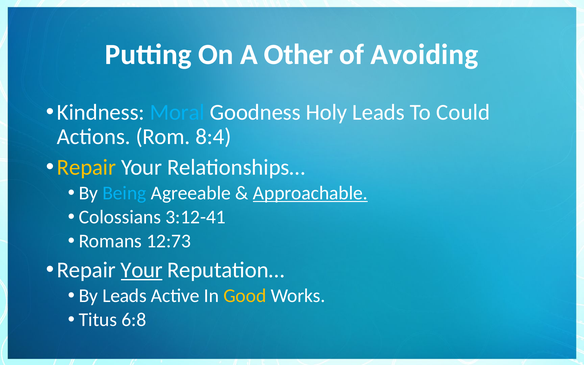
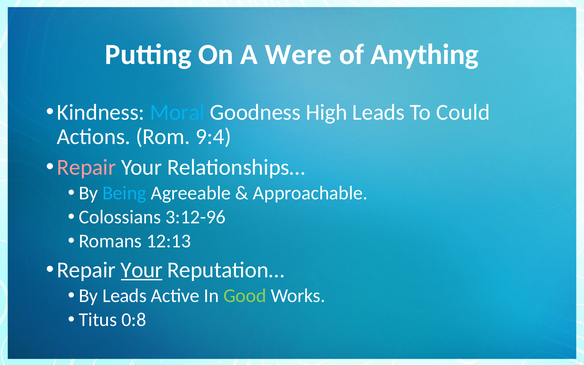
Other: Other -> Were
Avoiding: Avoiding -> Anything
Holy: Holy -> High
8:4: 8:4 -> 9:4
Repair at (86, 167) colour: yellow -> pink
Approachable underline: present -> none
3:12-41: 3:12-41 -> 3:12-96
12:73: 12:73 -> 12:13
Good colour: yellow -> light green
6:8: 6:8 -> 0:8
